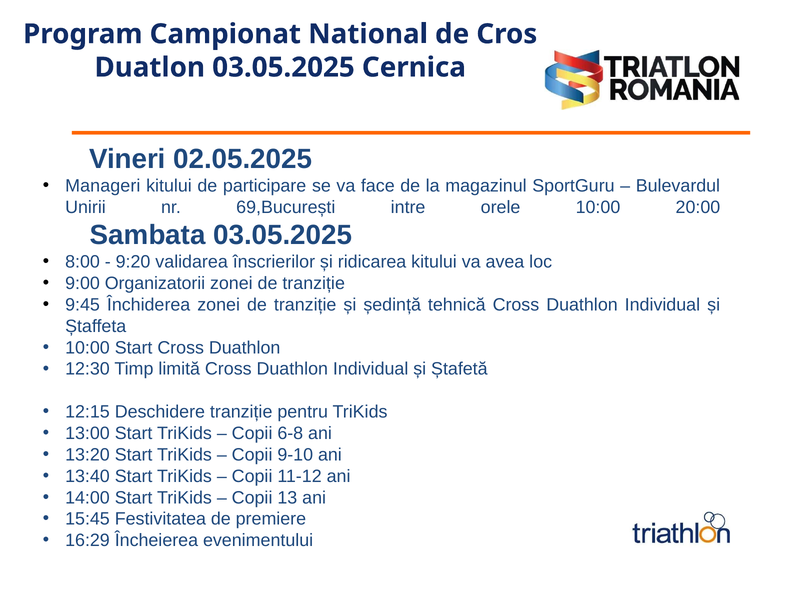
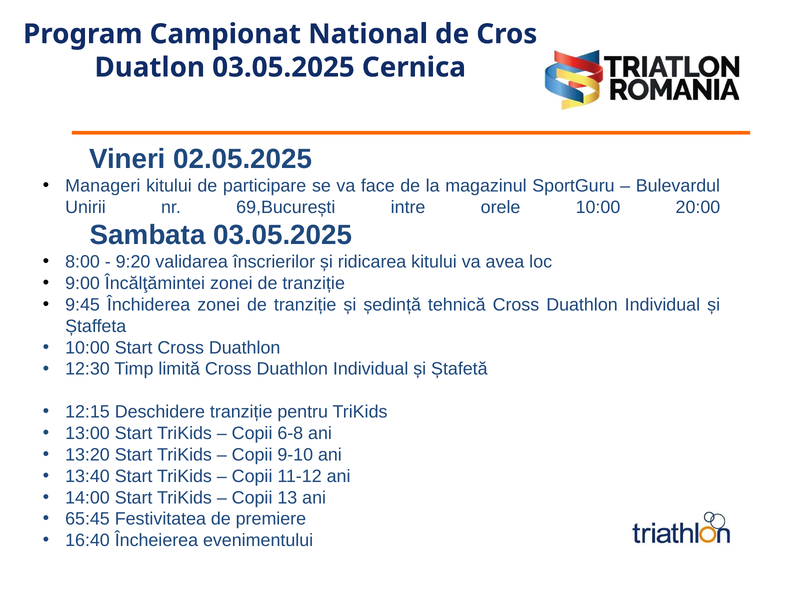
Organizatorii: Organizatorii -> Încălţămintei
15:45: 15:45 -> 65:45
16:29: 16:29 -> 16:40
